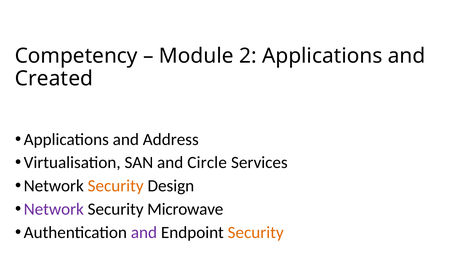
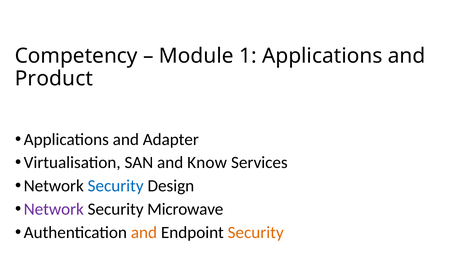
2: 2 -> 1
Created: Created -> Product
Address: Address -> Adapter
Circle: Circle -> Know
Security at (116, 186) colour: orange -> blue
and at (144, 232) colour: purple -> orange
